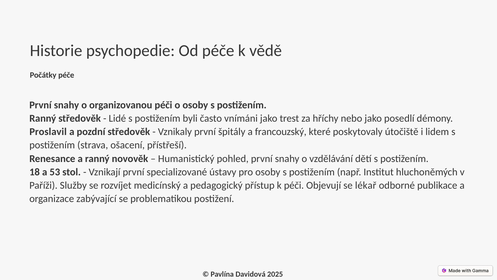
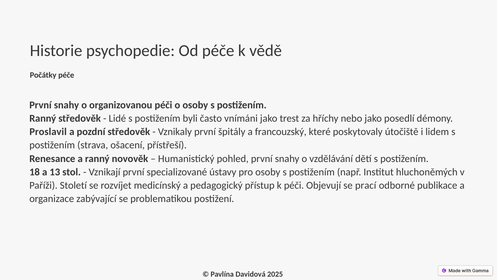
53: 53 -> 13
Služby: Služby -> Století
lékař: lékař -> prací
